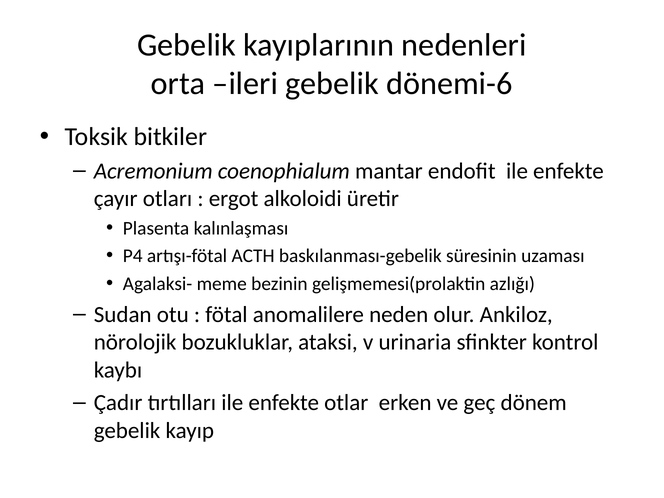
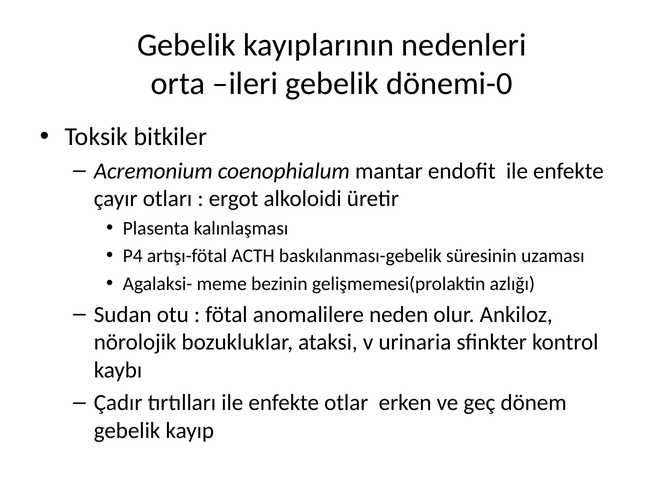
dönemi-6: dönemi-6 -> dönemi-0
